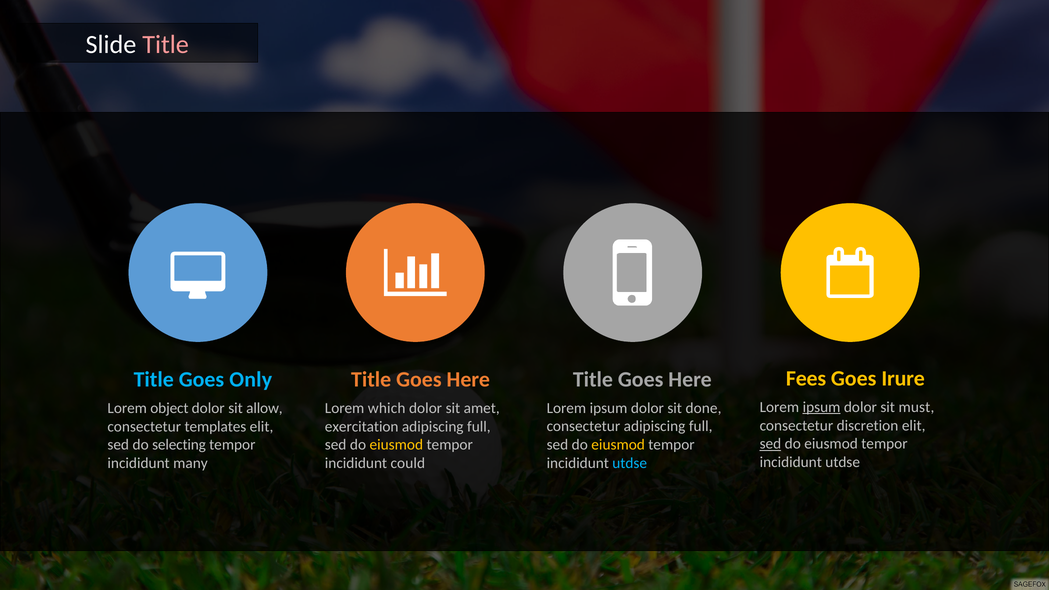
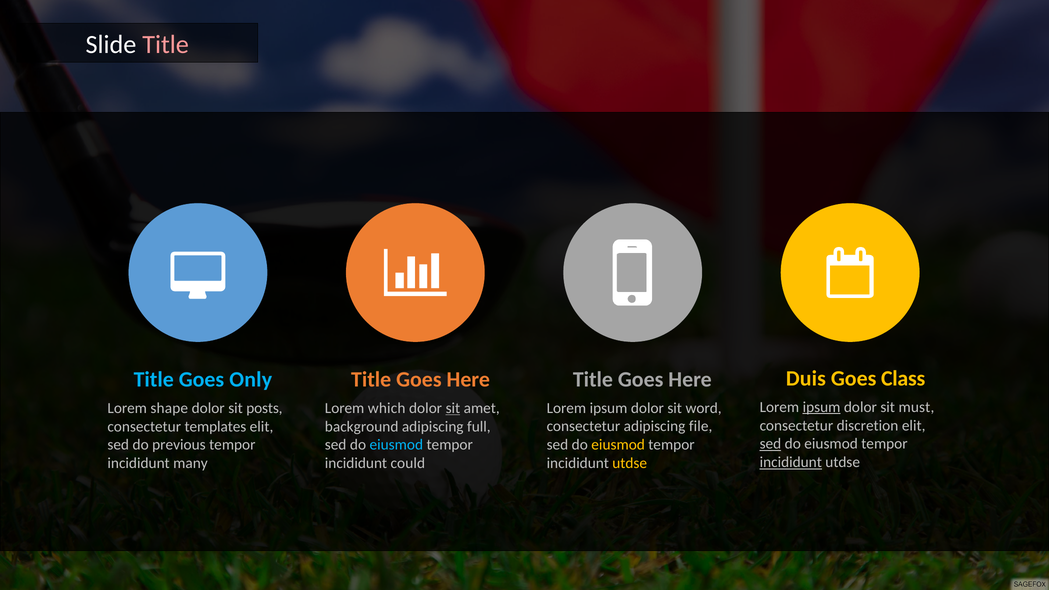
Fees: Fees -> Duis
Irure: Irure -> Class
done: done -> word
object: object -> shape
allow: allow -> posts
sit at (453, 408) underline: none -> present
consectetur adipiscing full: full -> file
exercitation: exercitation -> background
selecting: selecting -> previous
eiusmod at (396, 445) colour: yellow -> light blue
incididunt at (791, 462) underline: none -> present
utdse at (630, 463) colour: light blue -> yellow
